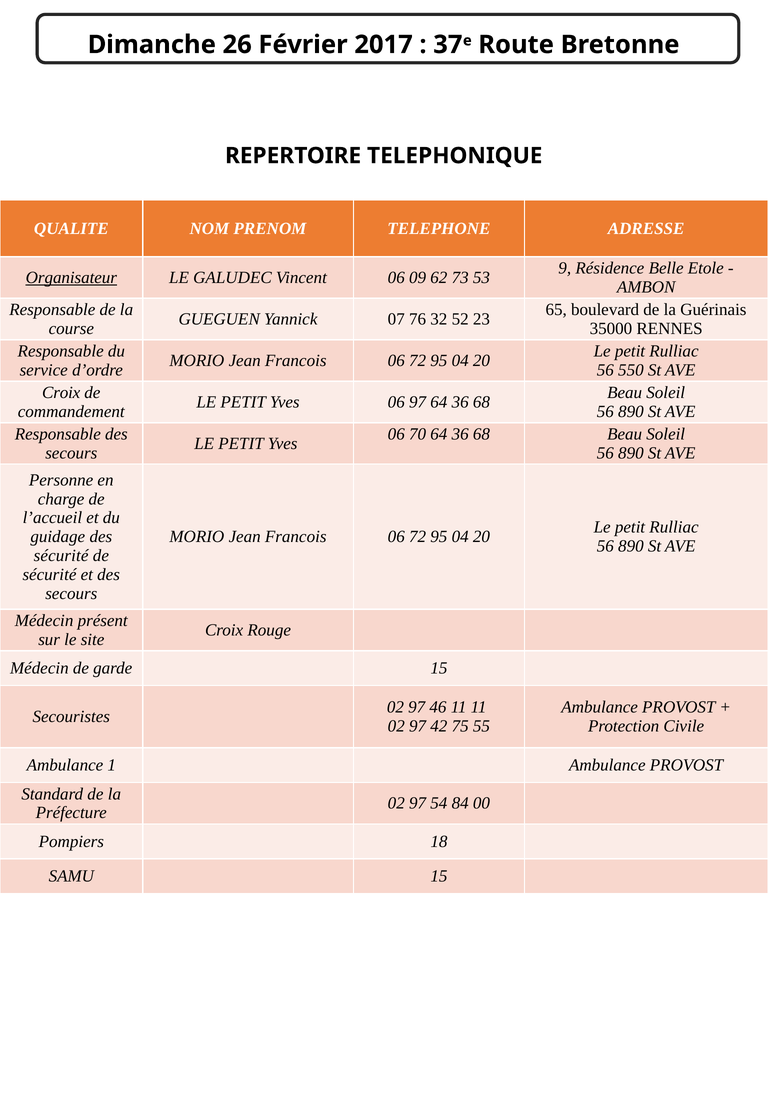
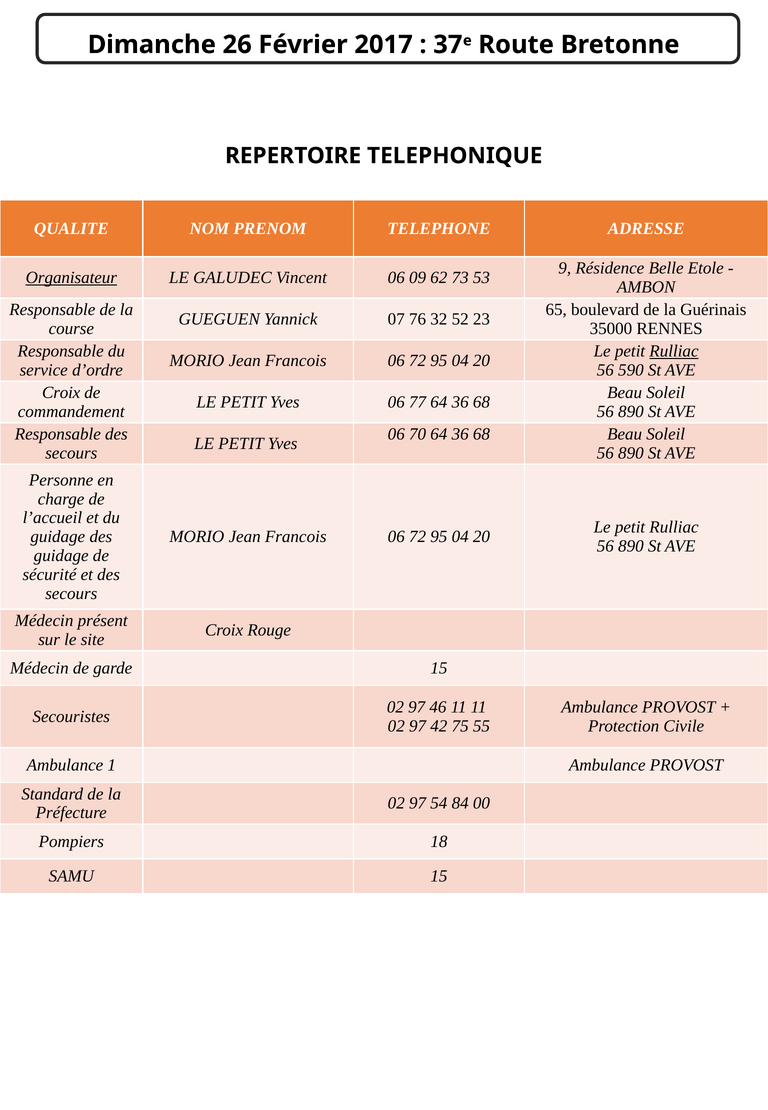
Rulliac at (674, 351) underline: none -> present
550: 550 -> 590
06 97: 97 -> 77
sécurité at (61, 555): sécurité -> guidage
